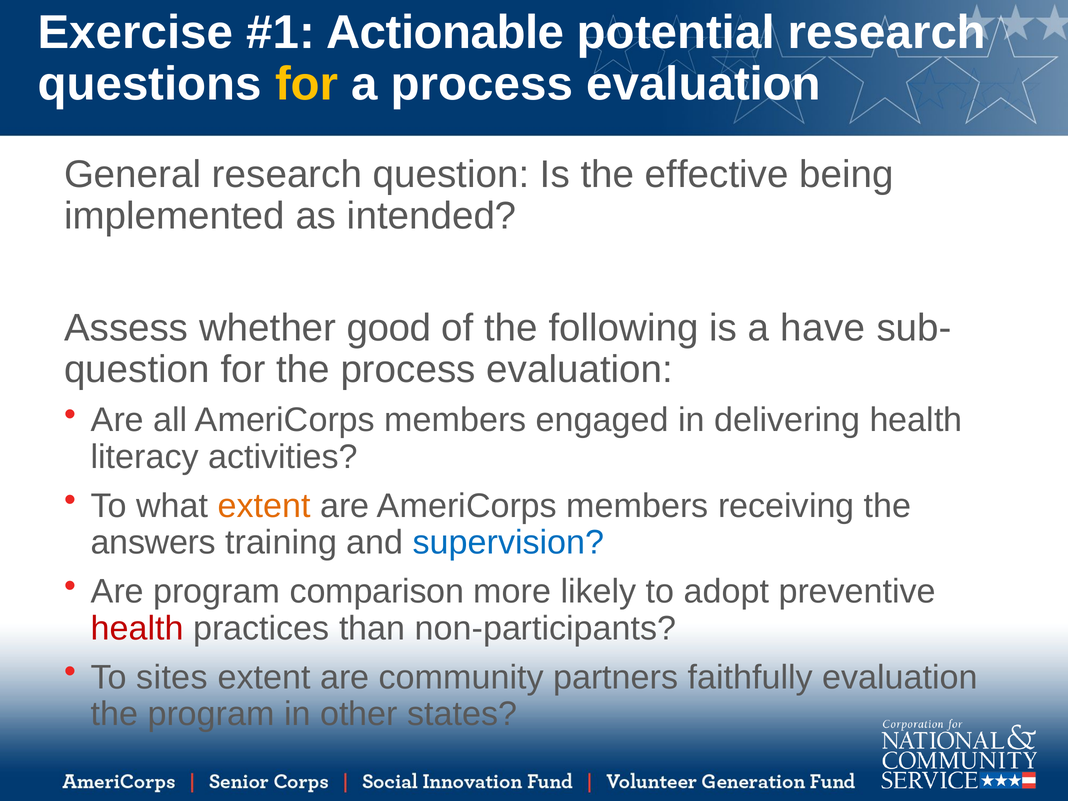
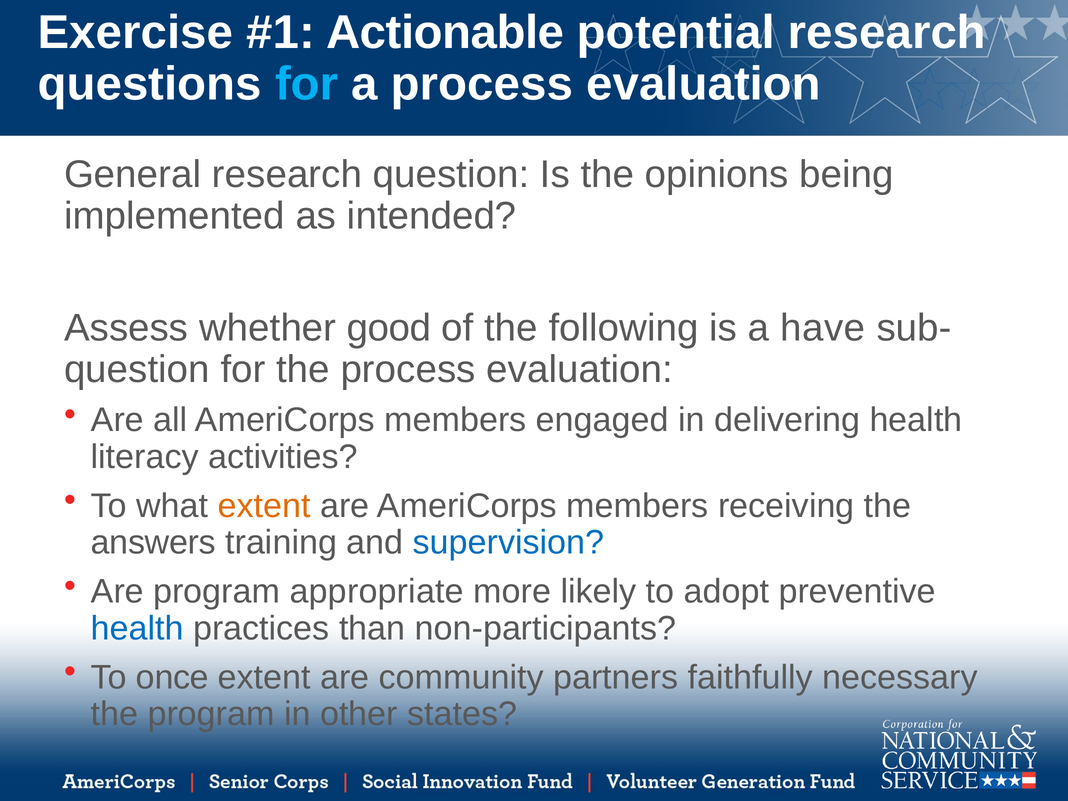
for at (307, 84) colour: yellow -> light blue
effective: effective -> opinions
comparison: comparison -> appropriate
health at (137, 628) colour: red -> blue
sites: sites -> once
faithfully evaluation: evaluation -> necessary
